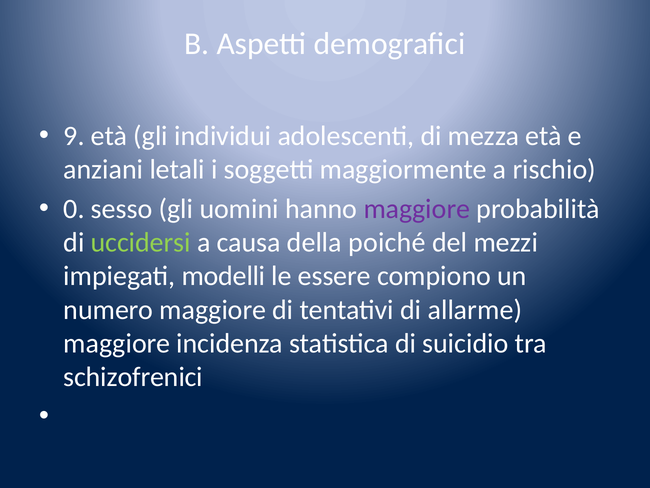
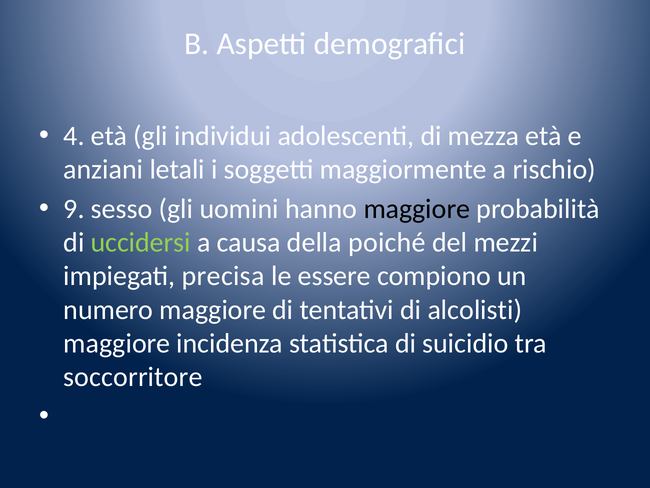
9: 9 -> 4
0: 0 -> 9
maggiore at (417, 209) colour: purple -> black
modelli: modelli -> precisa
allarme: allarme -> alcolisti
schizofrenici: schizofrenici -> soccorritore
